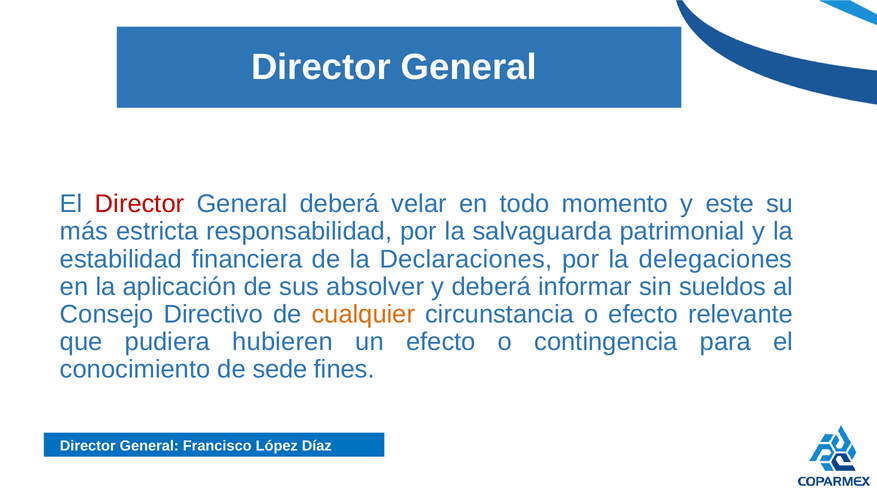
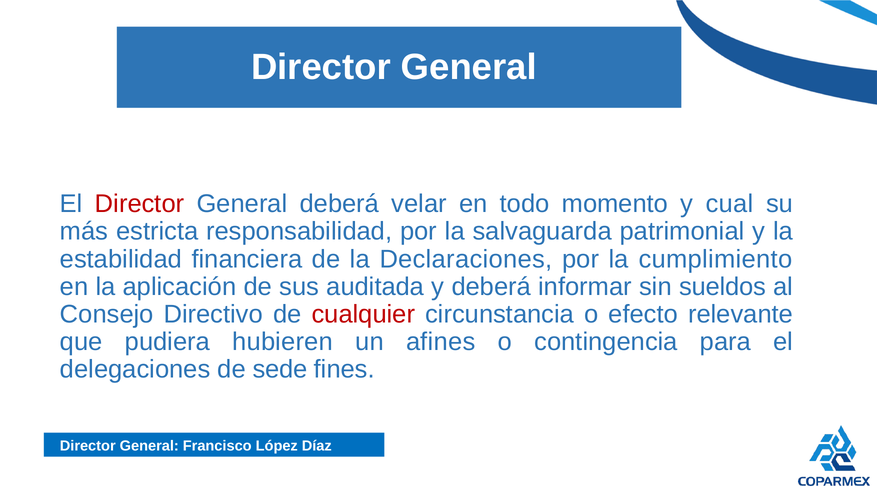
este: este -> cual
delegaciones: delegaciones -> cumplimiento
absolver: absolver -> auditada
cualquier colour: orange -> red
un efecto: efecto -> afines
conocimiento: conocimiento -> delegaciones
